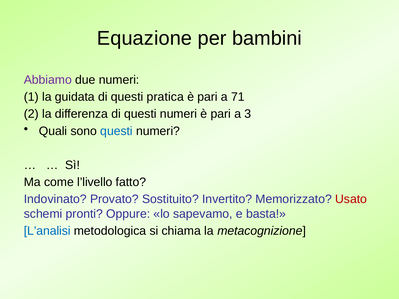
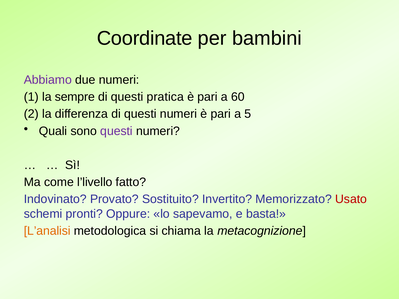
Equazione: Equazione -> Coordinate
guidata: guidata -> sempre
71: 71 -> 60
3: 3 -> 5
questi at (116, 131) colour: blue -> purple
L’analisi colour: blue -> orange
